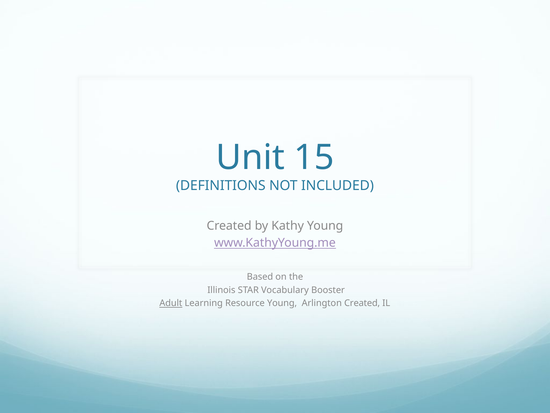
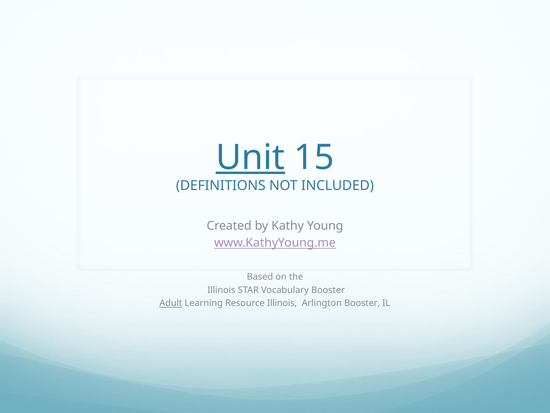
Unit underline: none -> present
Resource Young: Young -> Illinois
Arlington Created: Created -> Booster
